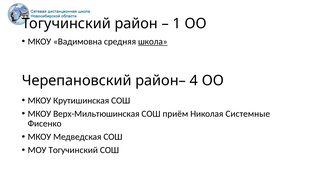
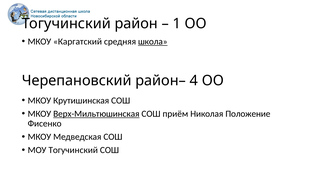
Вадимовна: Вадимовна -> Каргатский
Верх-Мильтюшинская underline: none -> present
Системные: Системные -> Положение
